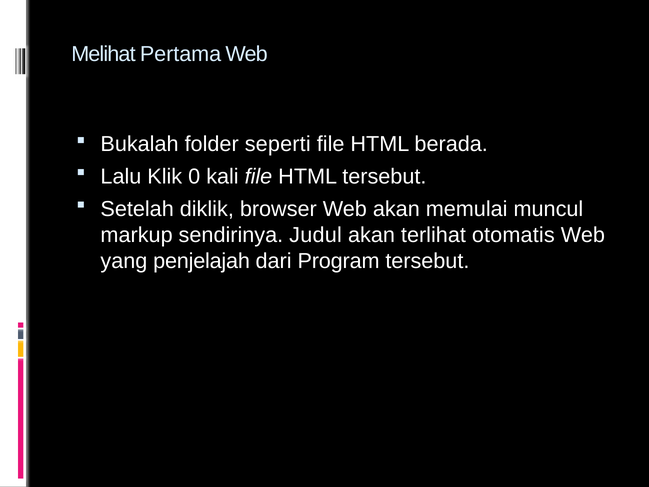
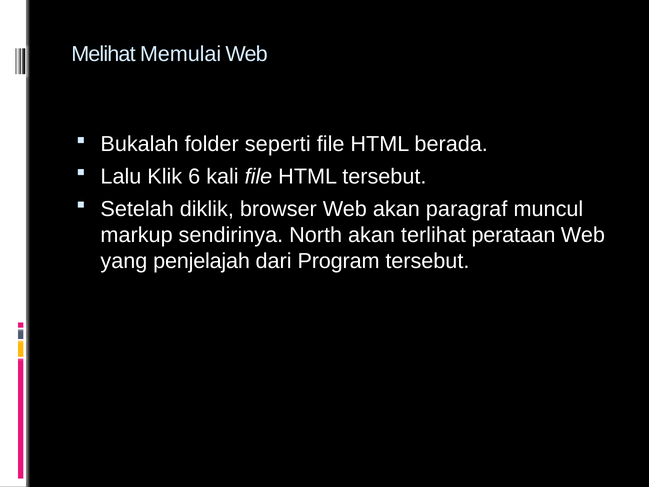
Pertama: Pertama -> Memulai
0: 0 -> 6
memulai: memulai -> paragraf
Judul: Judul -> North
otomatis: otomatis -> perataan
